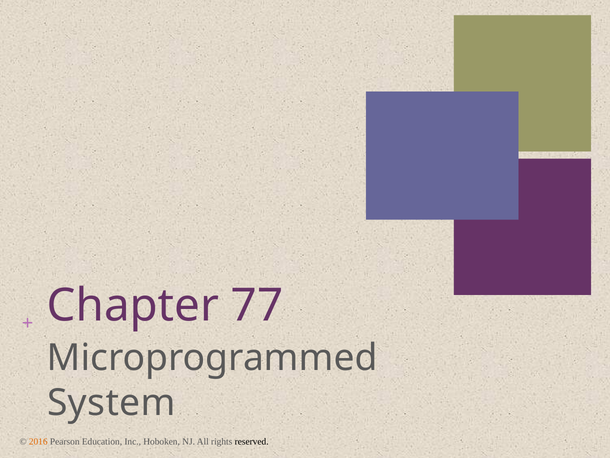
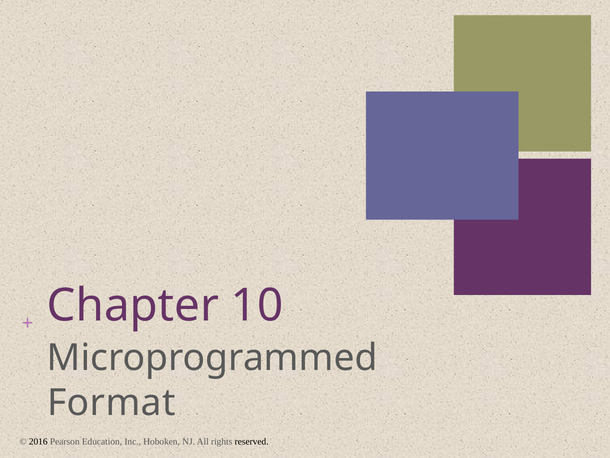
77: 77 -> 10
System: System -> Format
2016 colour: orange -> black
